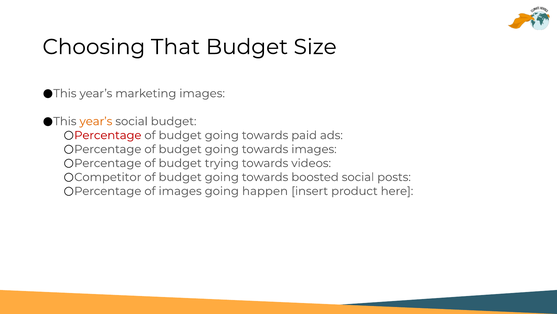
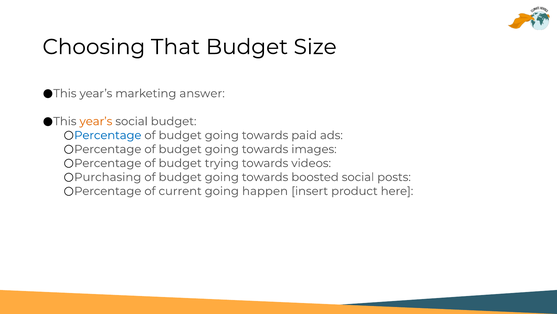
marketing images: images -> answer
Percentage at (108, 135) colour: red -> blue
Competitor: Competitor -> Purchasing
of images: images -> current
